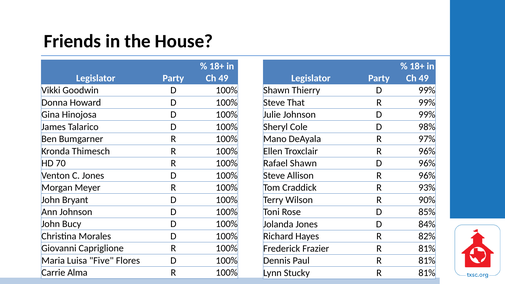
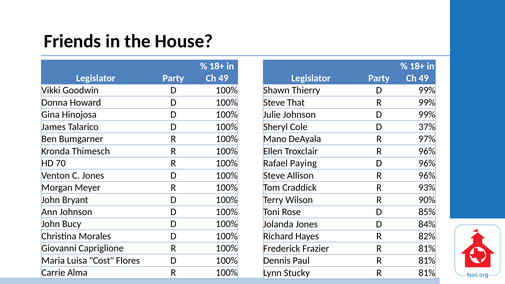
98%: 98% -> 37%
Rafael Shawn: Shawn -> Paying
Five: Five -> Cost
